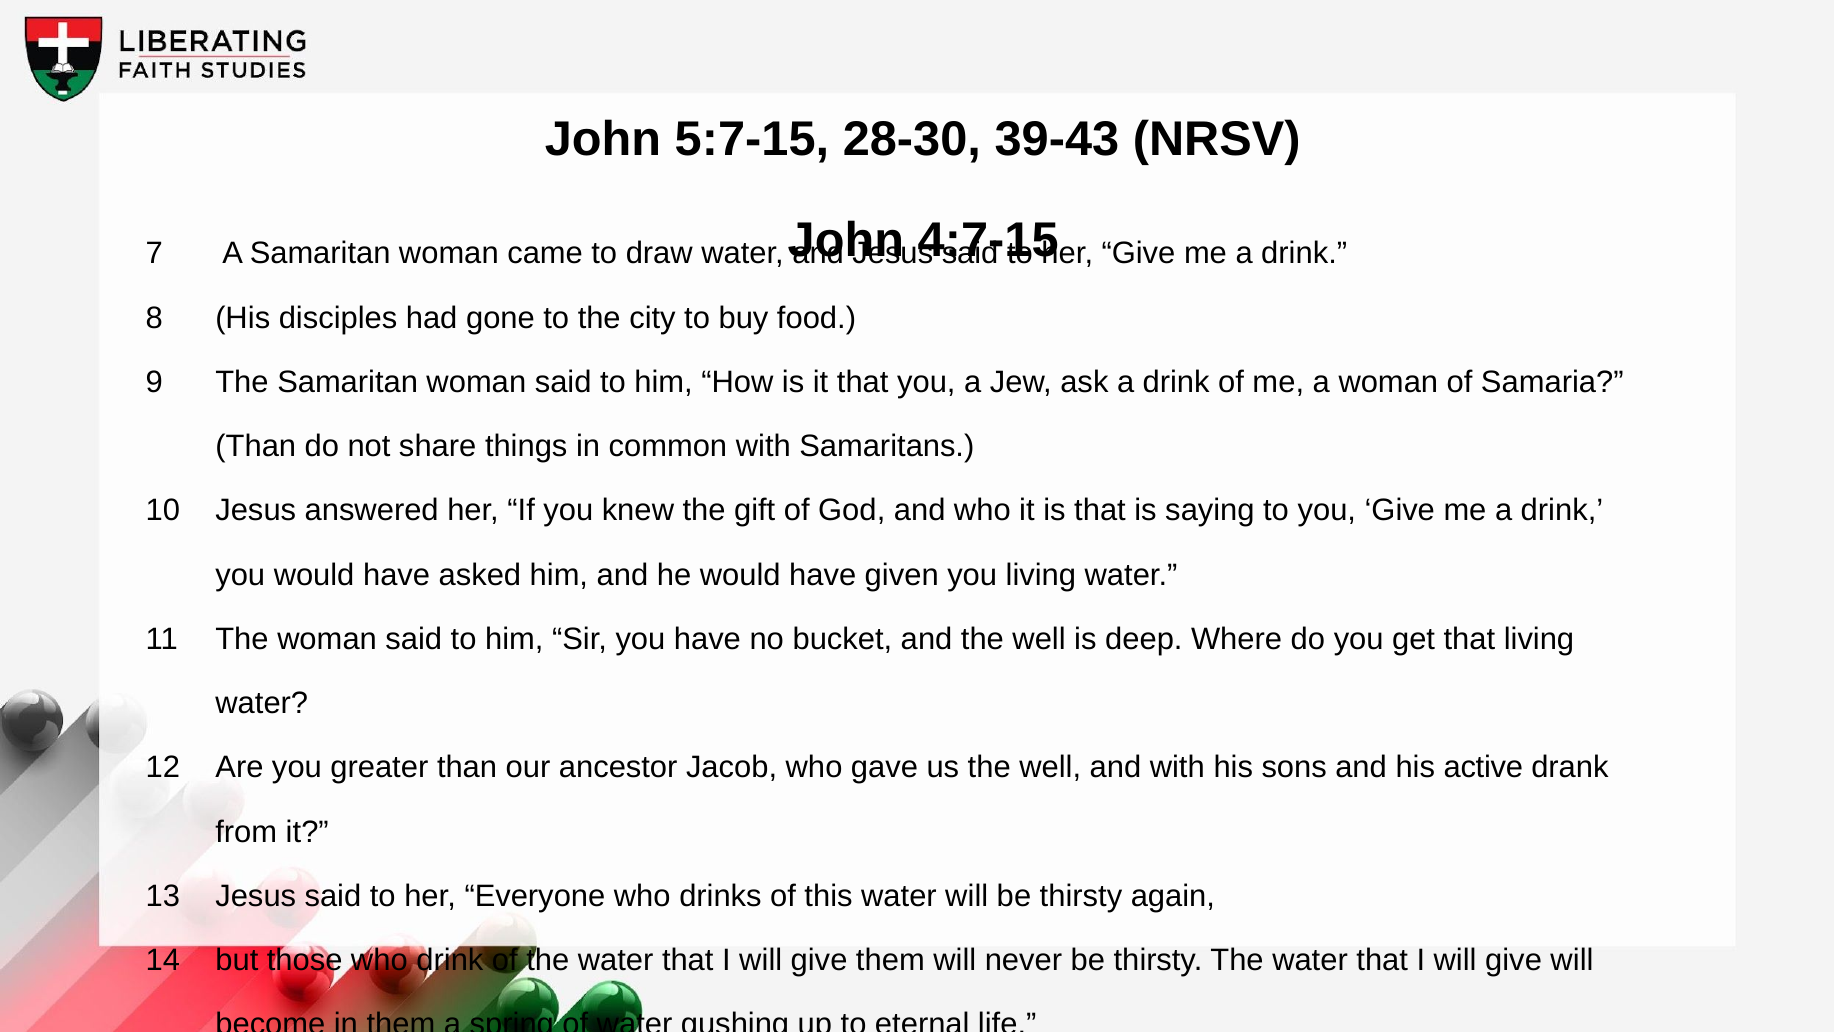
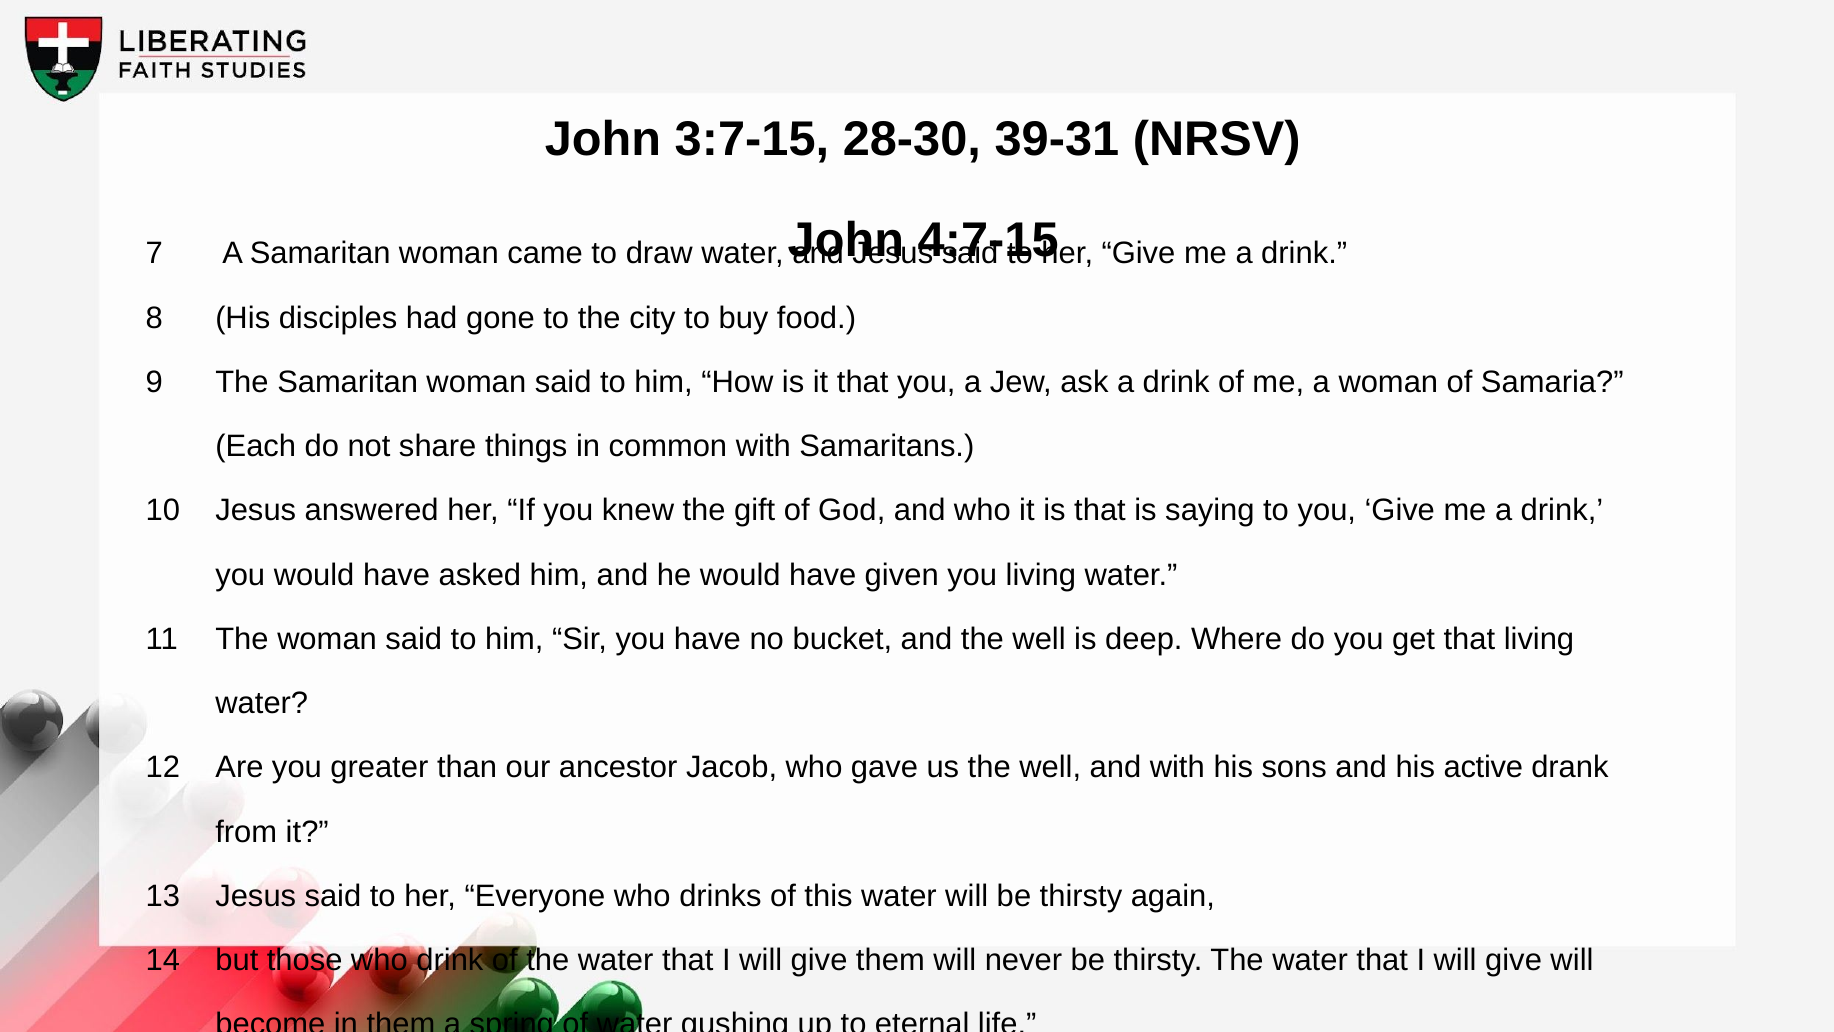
5:7-15: 5:7-15 -> 3:7-15
39-43: 39-43 -> 39-31
Than at (256, 446): Than -> Each
